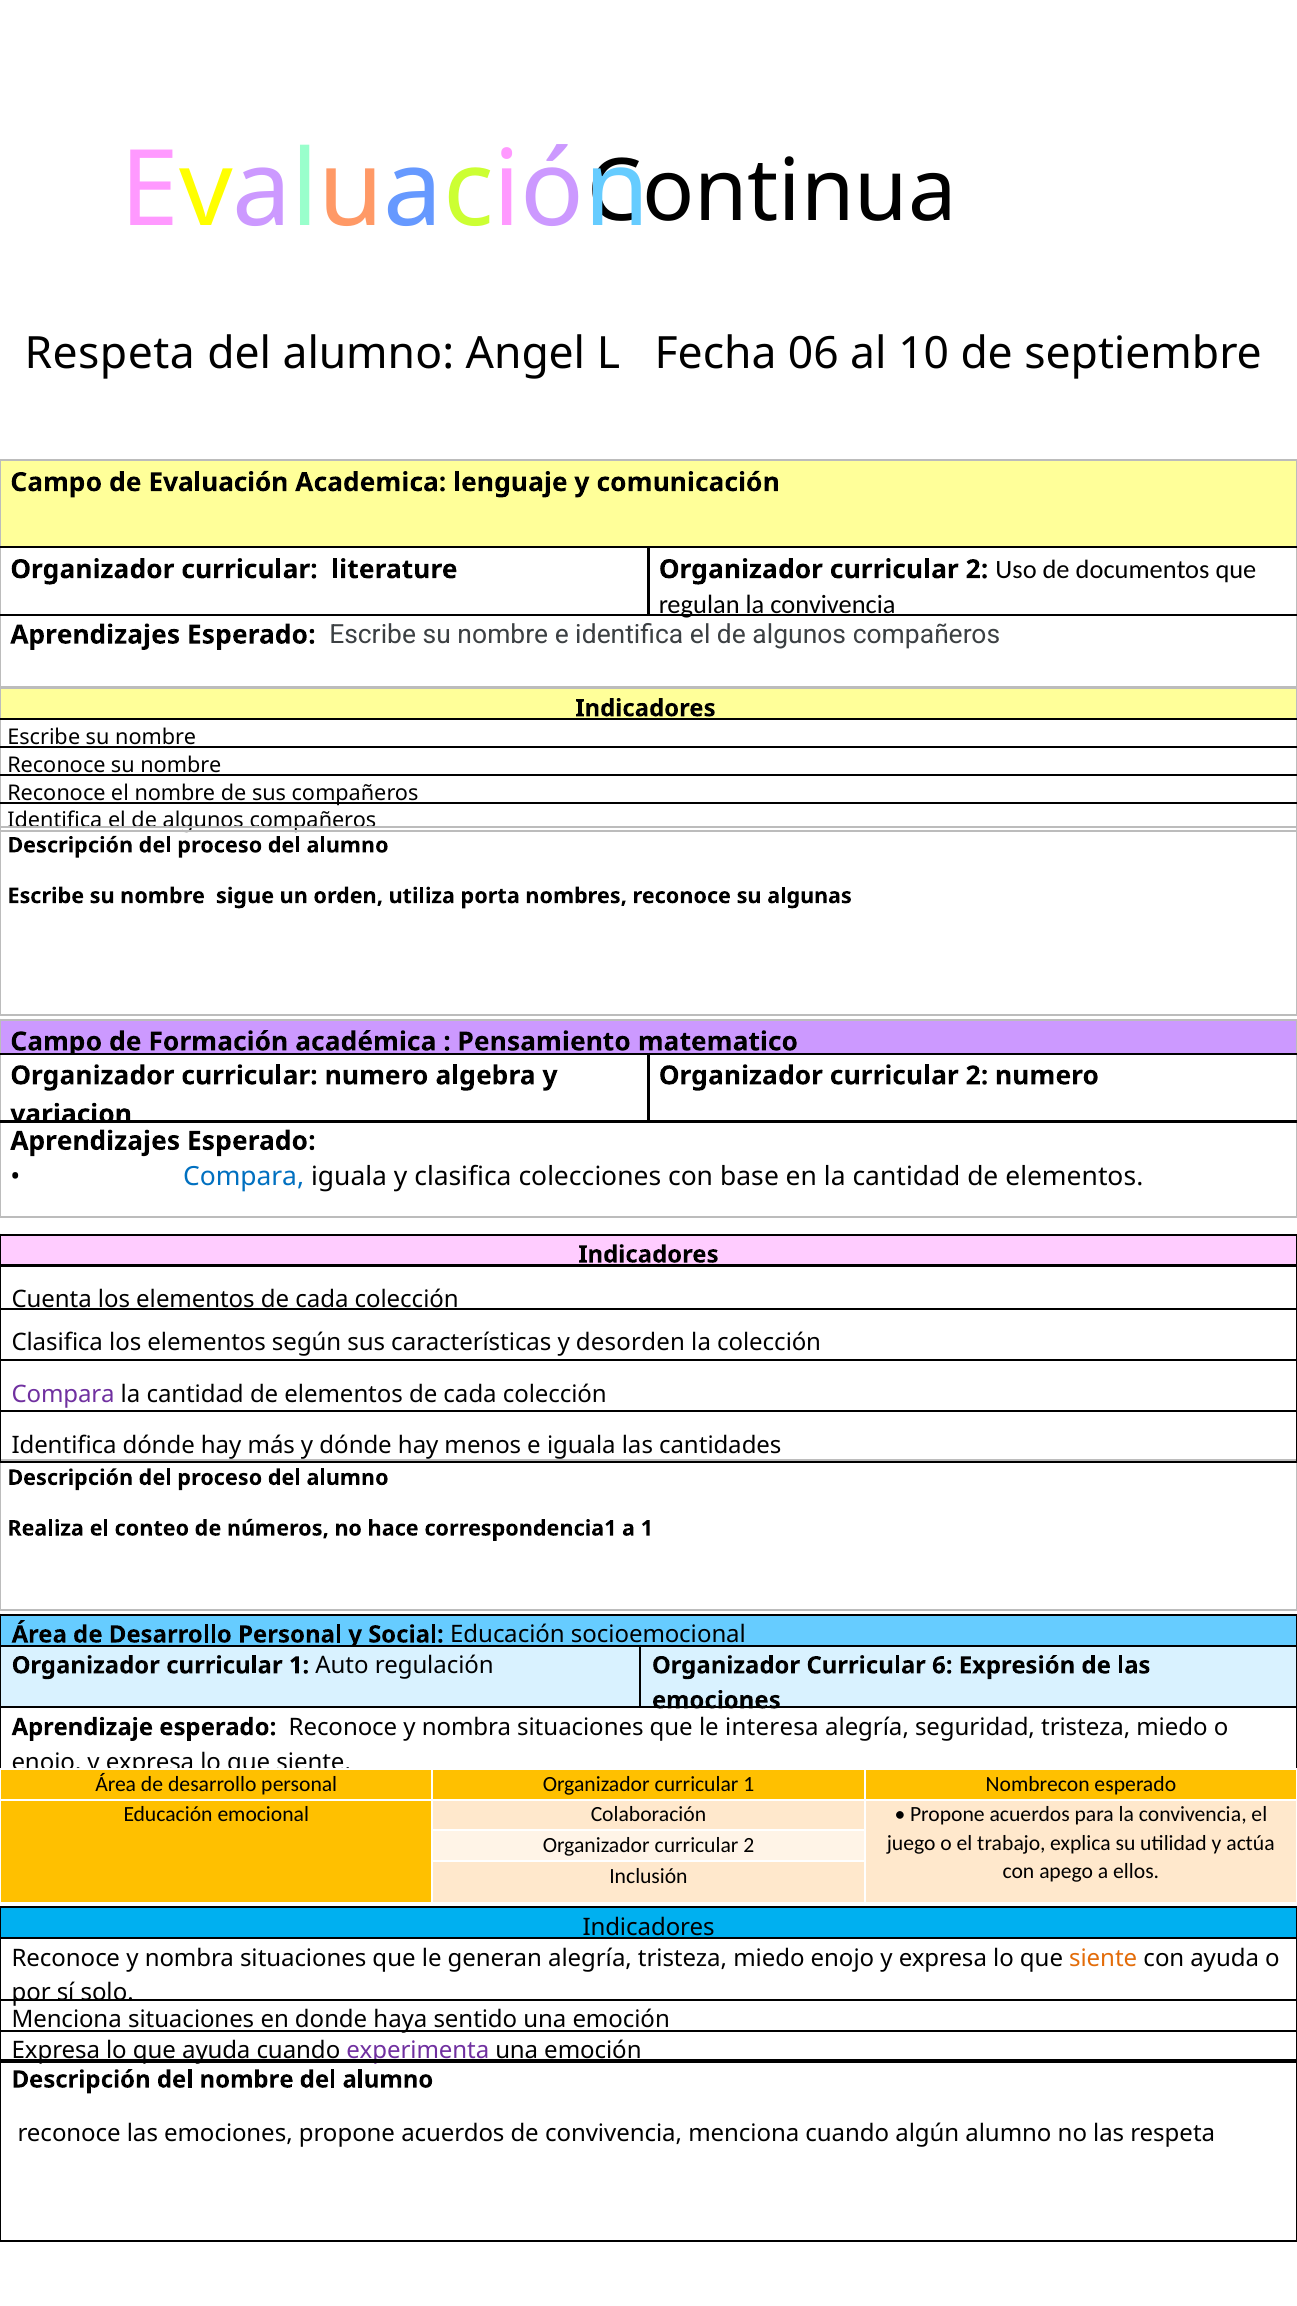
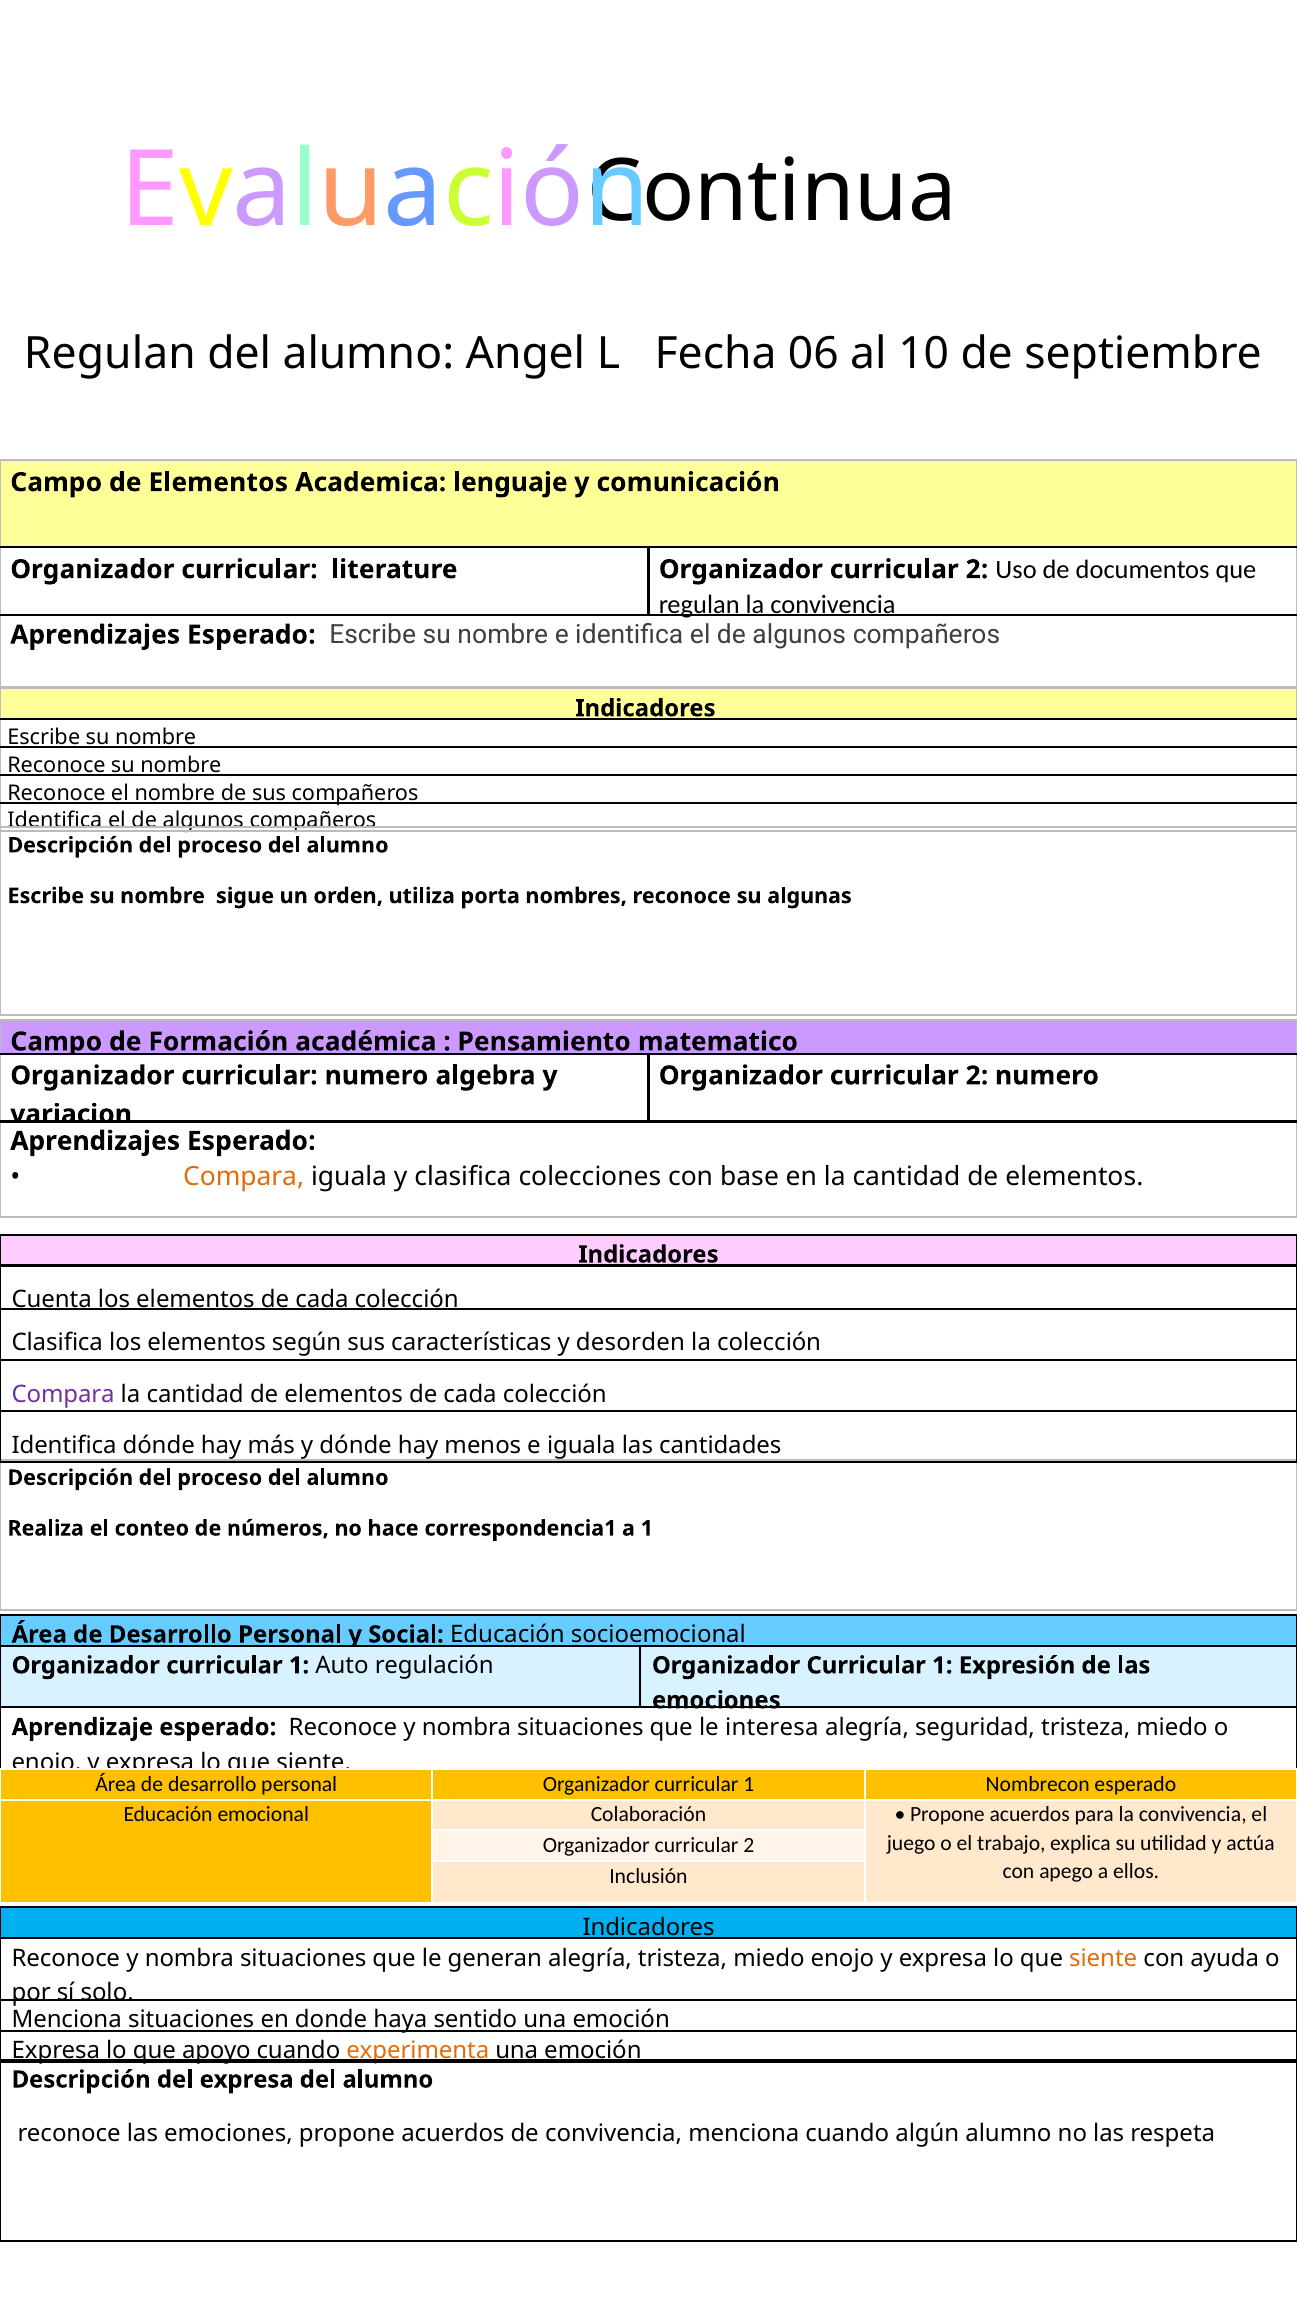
Respeta at (110, 353): Respeta -> Regulan
Campo de Evaluación: Evaluación -> Elementos
Compara at (244, 1177) colour: blue -> orange
regulación Organizador Curricular 6: 6 -> 1
que ayuda: ayuda -> apoyo
experimenta colour: purple -> orange
del nombre: nombre -> expresa
